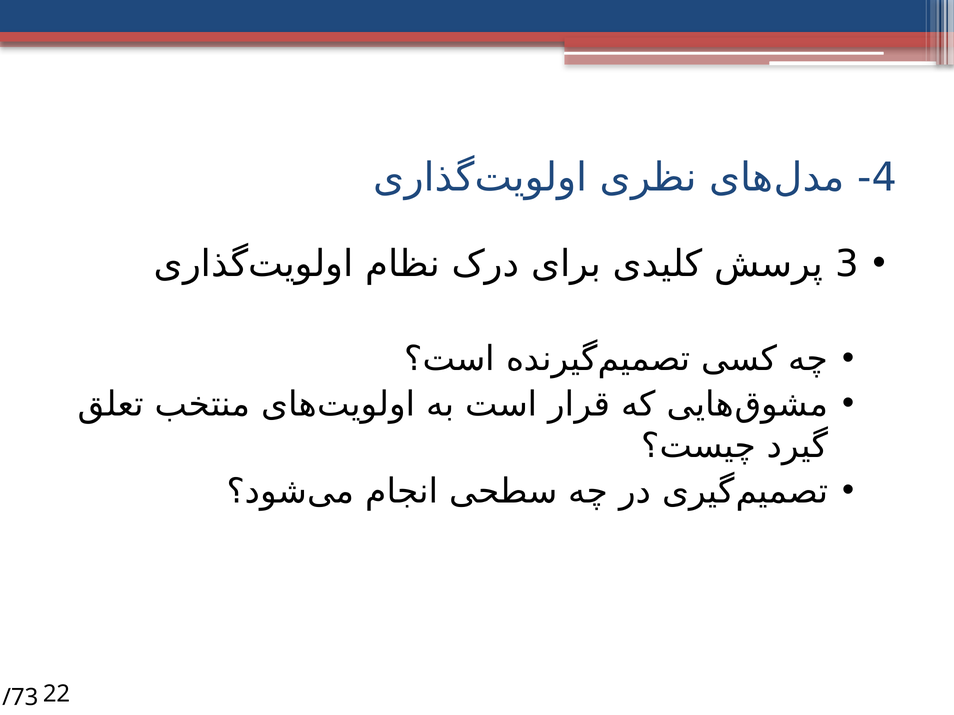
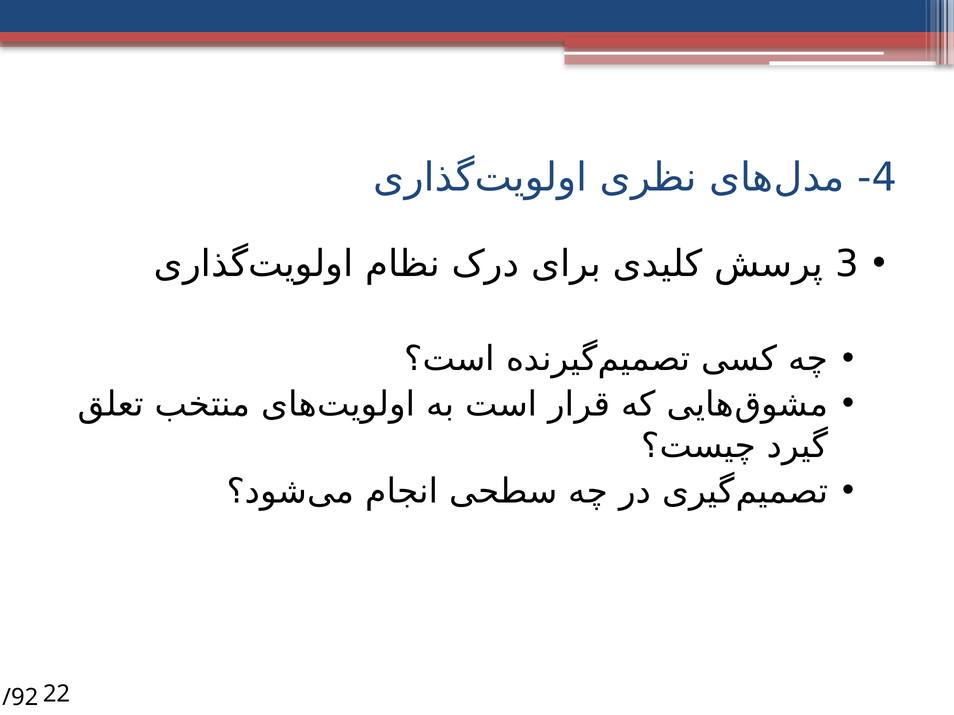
/73: /73 -> /92
